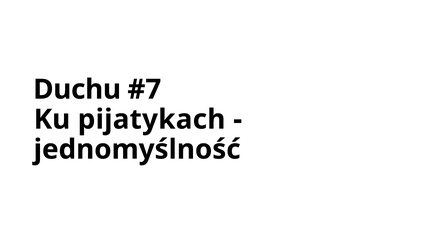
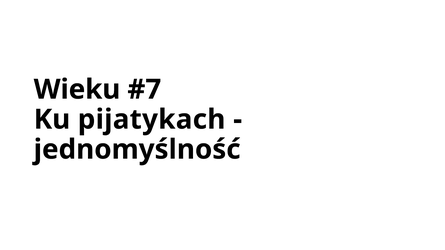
Duchu: Duchu -> Wieku
